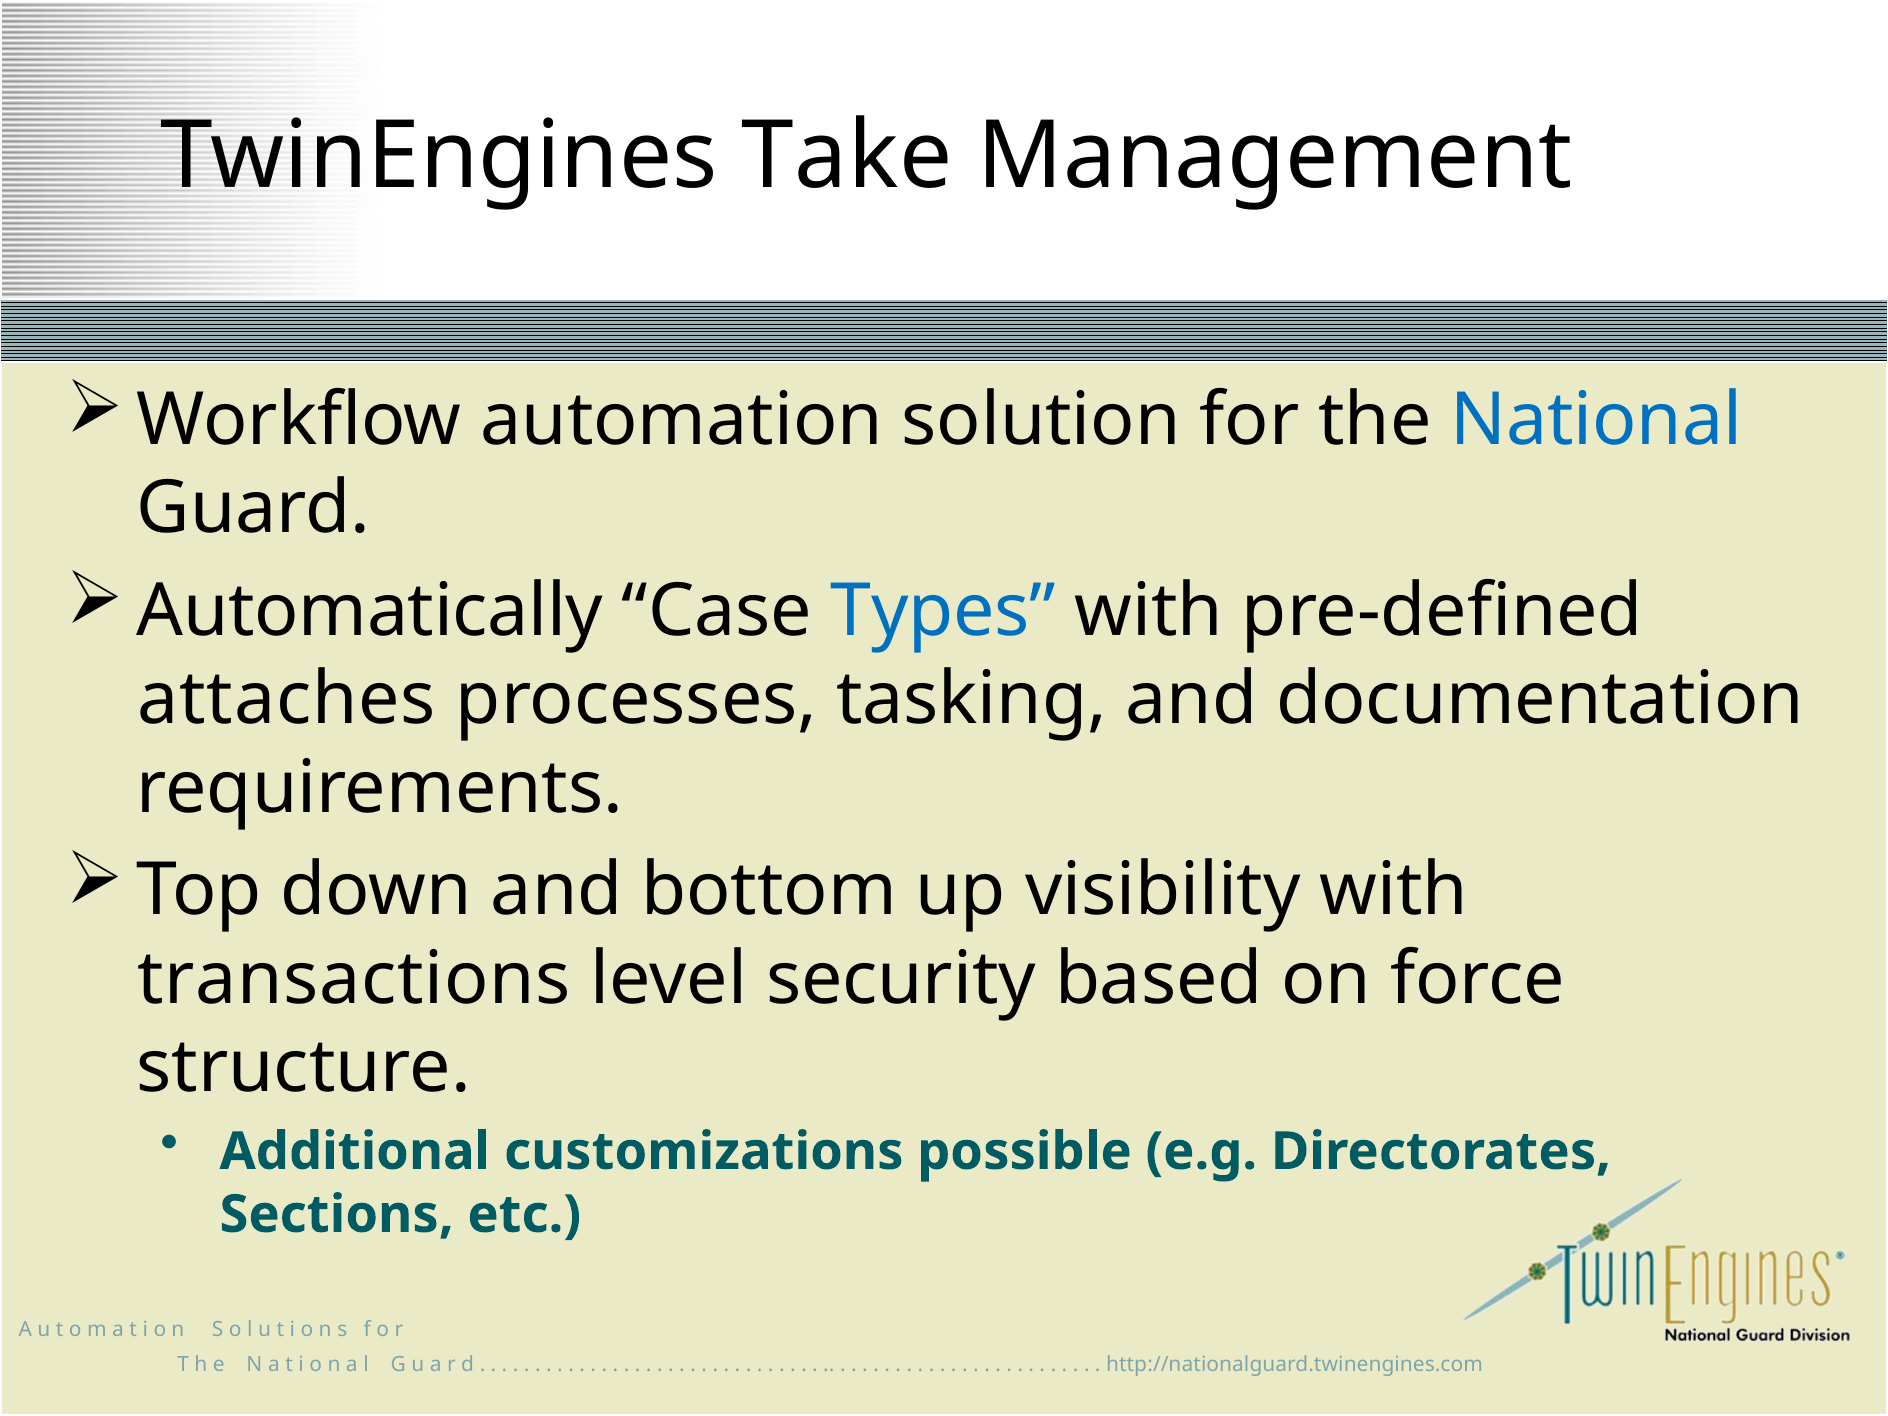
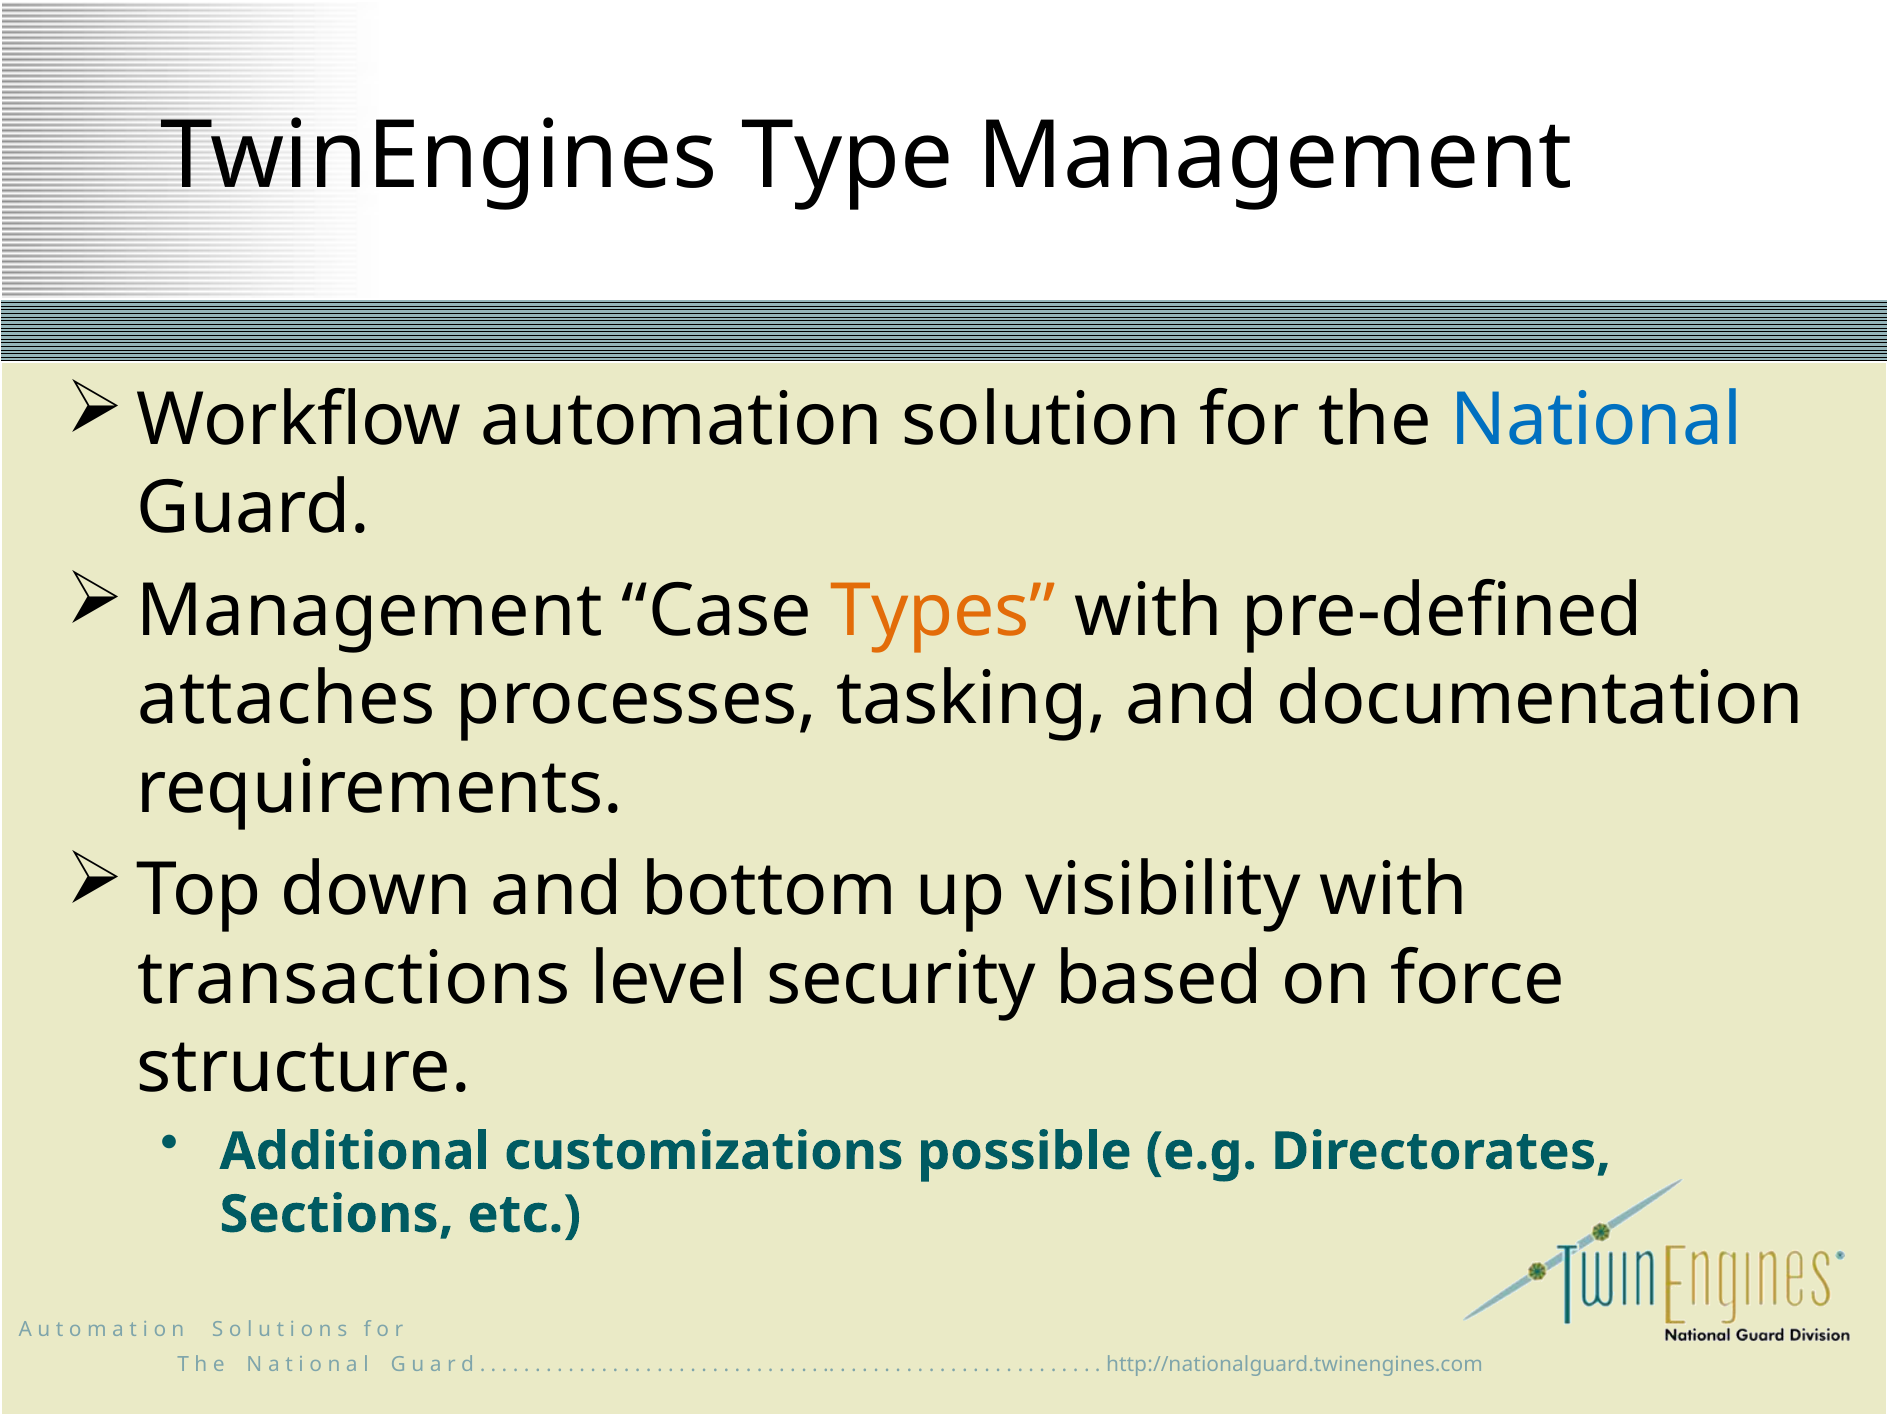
Take: Take -> Type
Automatically at (370, 612): Automatically -> Management
Types colour: blue -> orange
